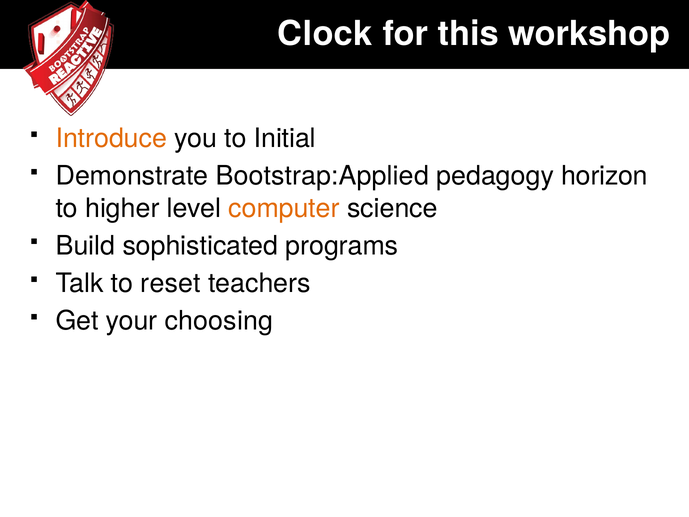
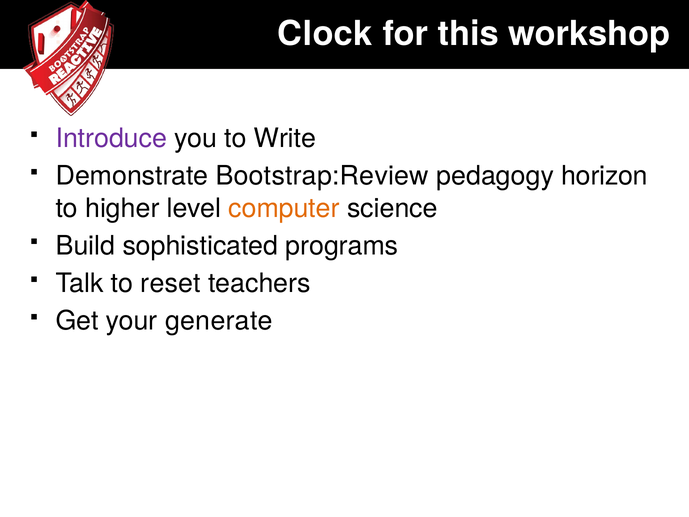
Introduce colour: orange -> purple
Initial: Initial -> Write
Bootstrap:Applied: Bootstrap:Applied -> Bootstrap:Review
choosing: choosing -> generate
